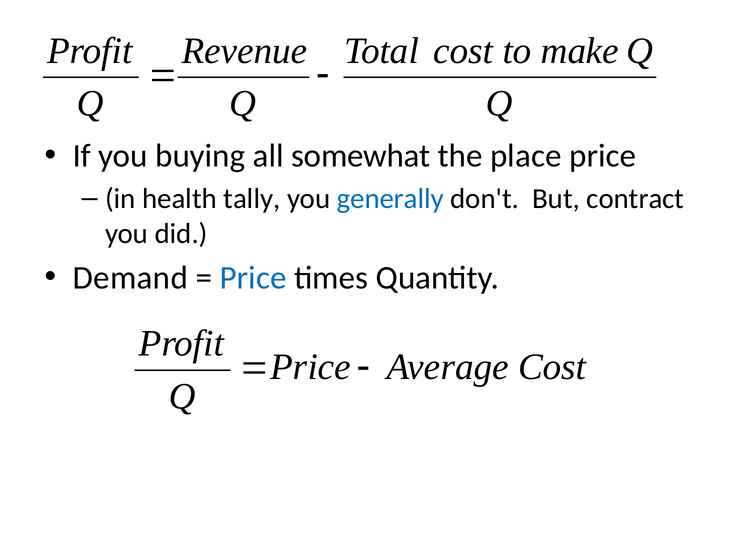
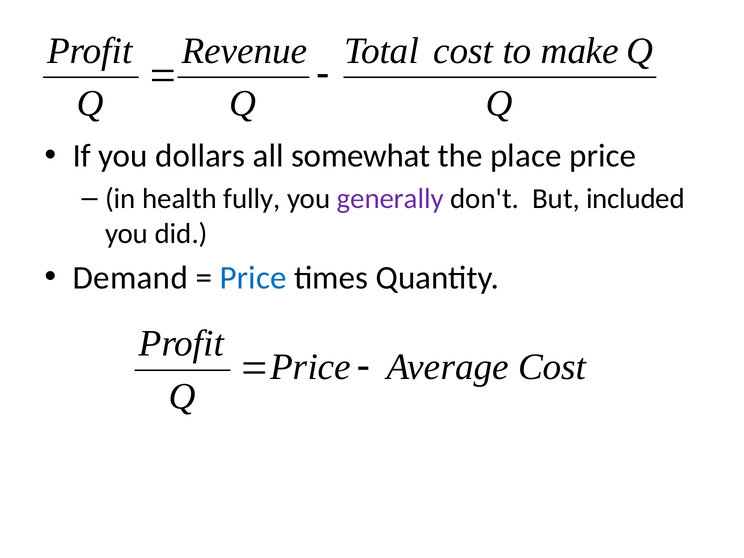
buying: buying -> dollars
tally: tally -> fully
generally colour: blue -> purple
contract: contract -> included
